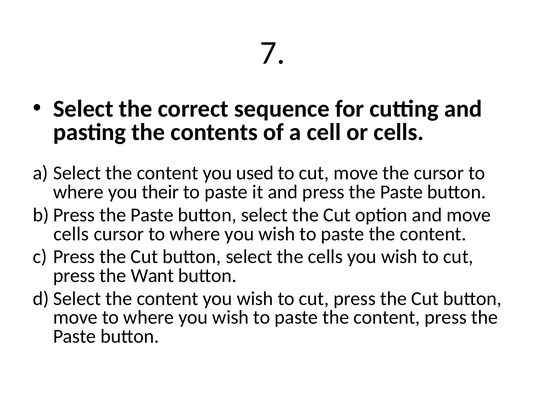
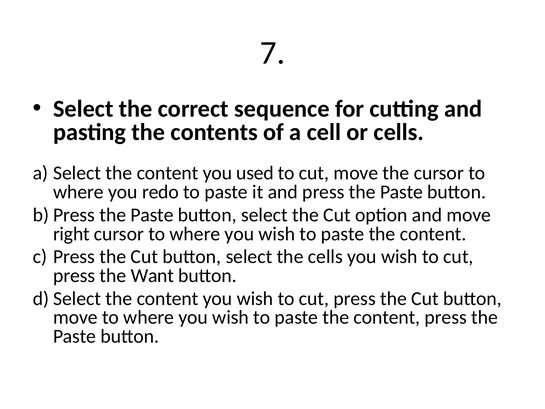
their: their -> redo
cells at (71, 234): cells -> right
